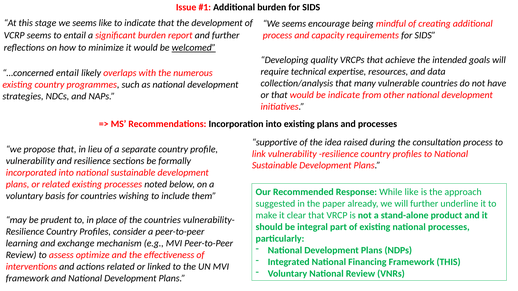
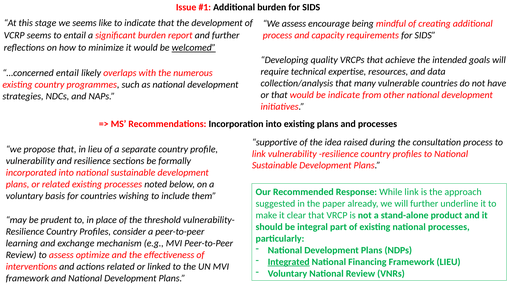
seems at (294, 24): seems -> assess
While like: like -> link
the countries: countries -> threshold
Integrated underline: none -> present
Framework THIS: THIS -> LIEU
